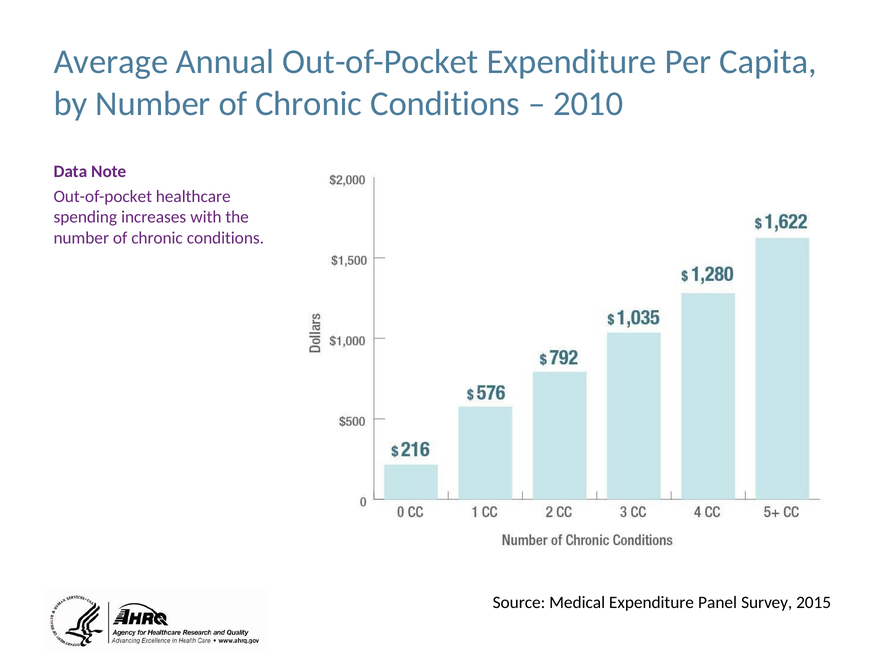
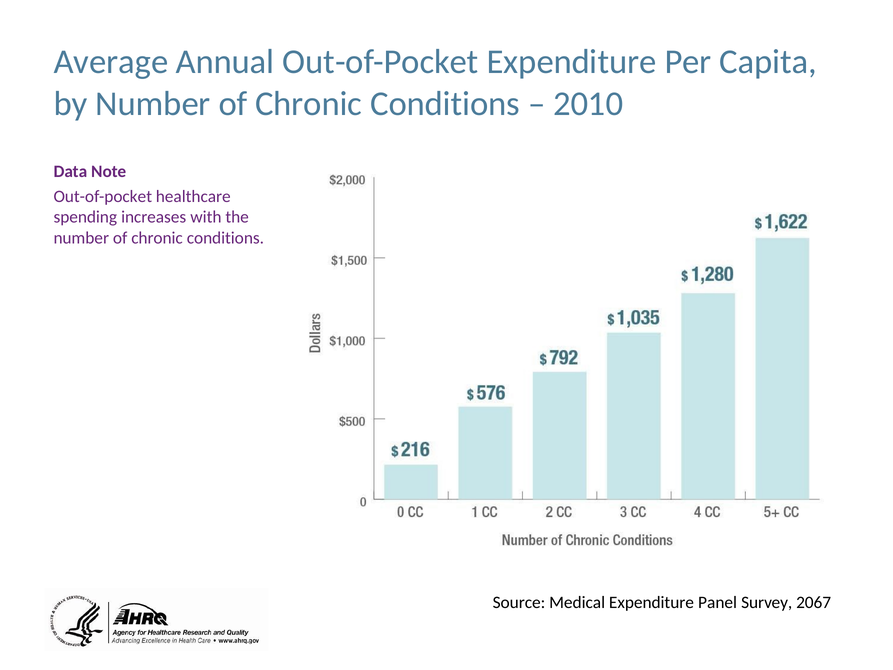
2015: 2015 -> 2067
